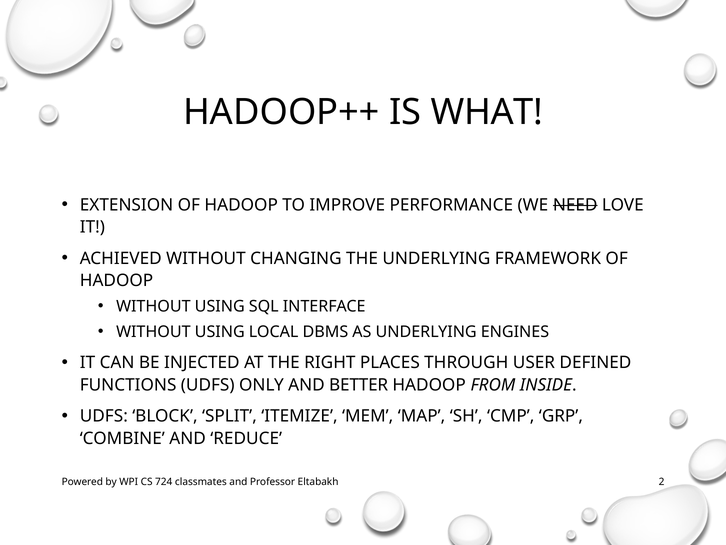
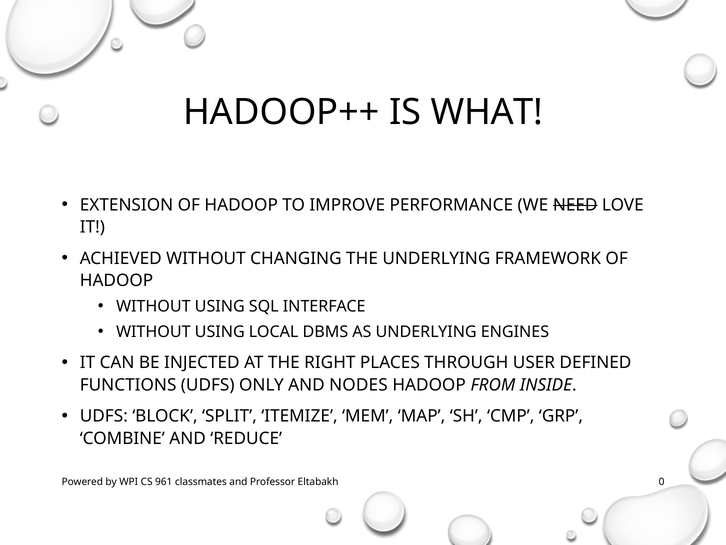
BETTER: BETTER -> NODES
724: 724 -> 961
2: 2 -> 0
